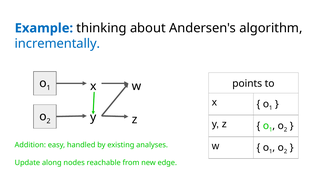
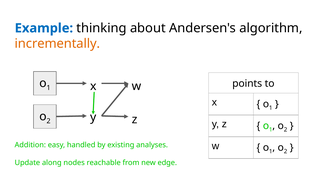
incrementally colour: blue -> orange
